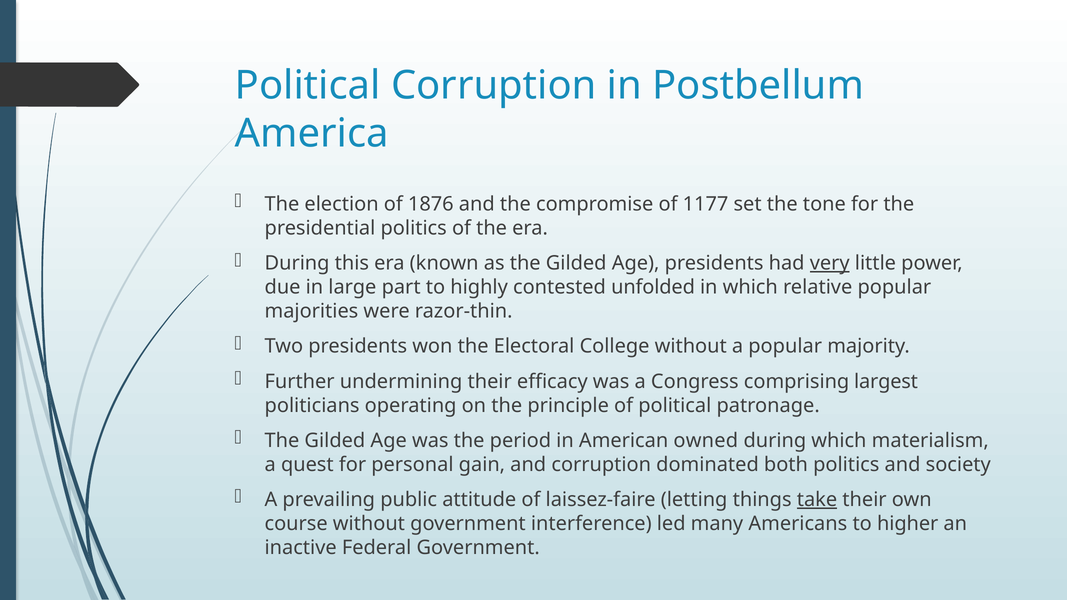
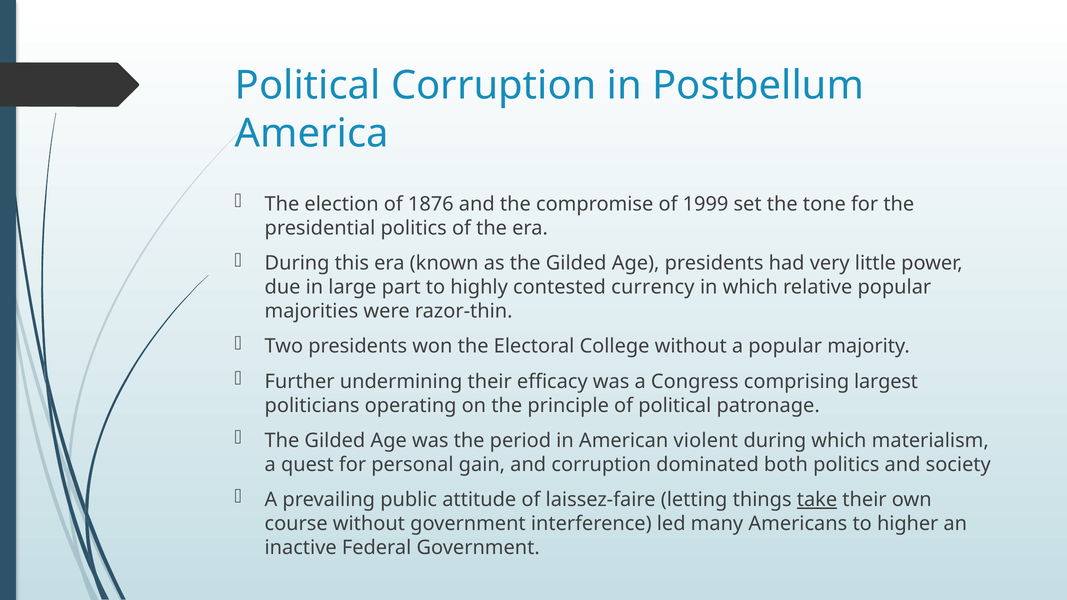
1177: 1177 -> 1999
very underline: present -> none
unfolded: unfolded -> currency
owned: owned -> violent
